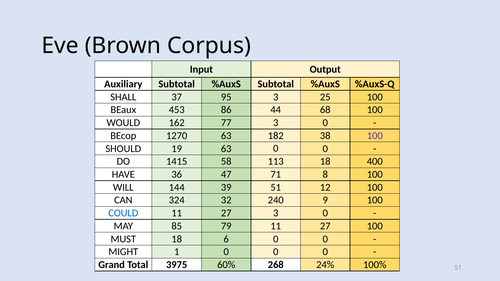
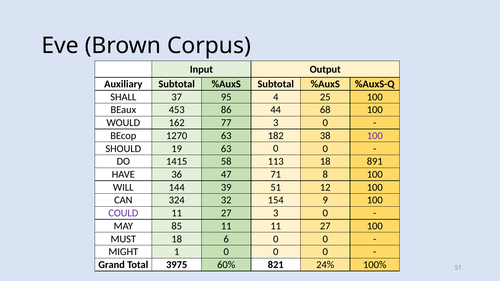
95 3: 3 -> 4
400: 400 -> 891
240: 240 -> 154
COULD colour: blue -> purple
85 79: 79 -> 11
268: 268 -> 821
